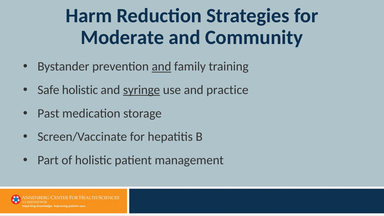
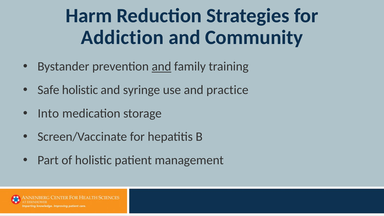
Moderate: Moderate -> Addiction
syringe underline: present -> none
Past: Past -> Into
